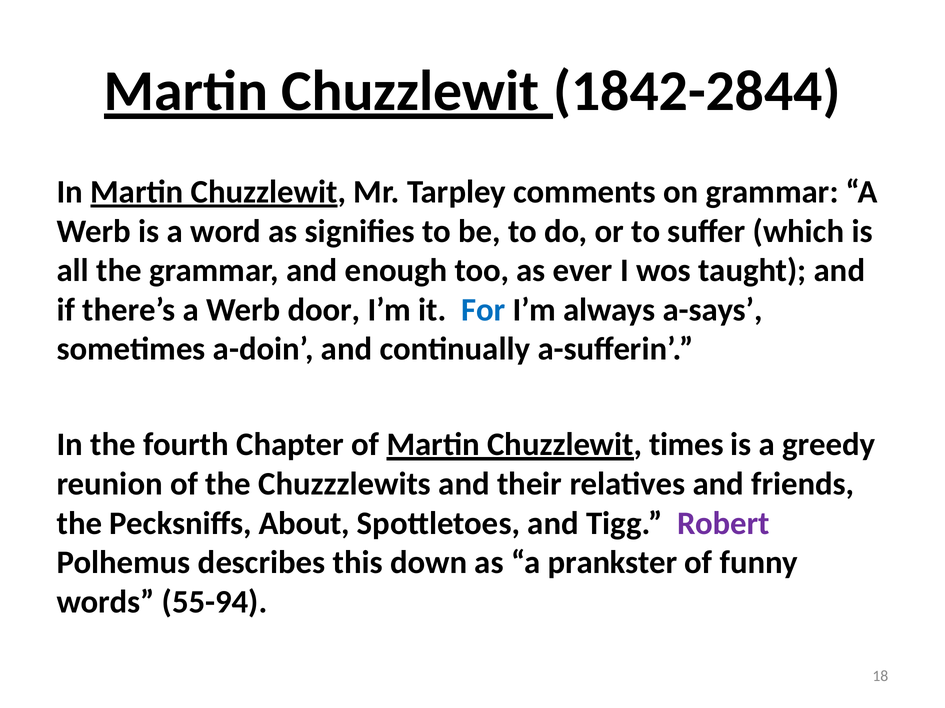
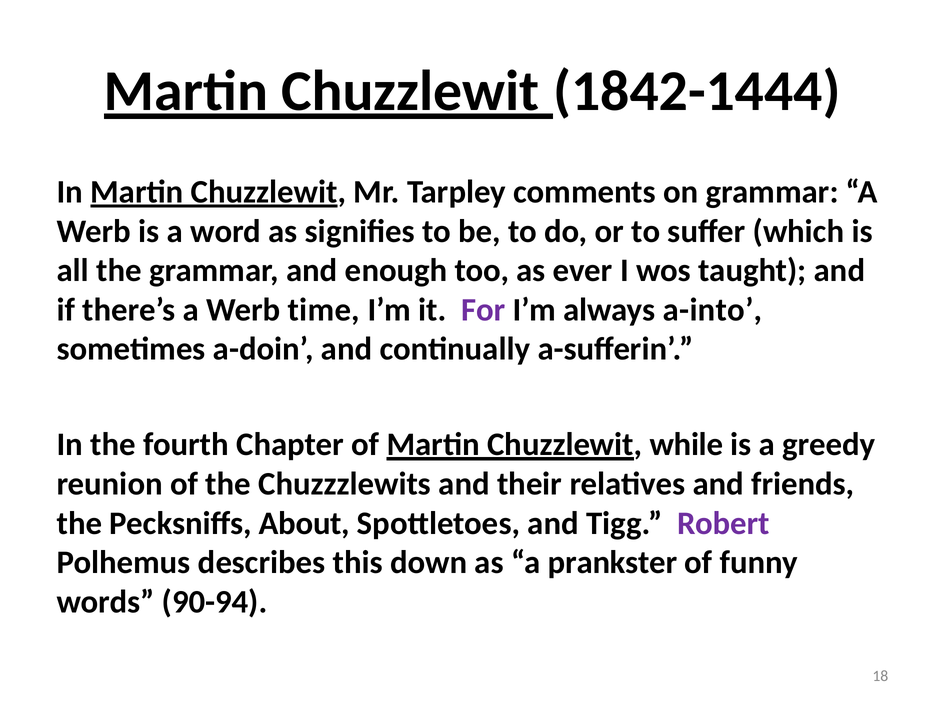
1842-2844: 1842-2844 -> 1842-1444
door: door -> time
For colour: blue -> purple
a-says: a-says -> a-into
times: times -> while
55-94: 55-94 -> 90-94
